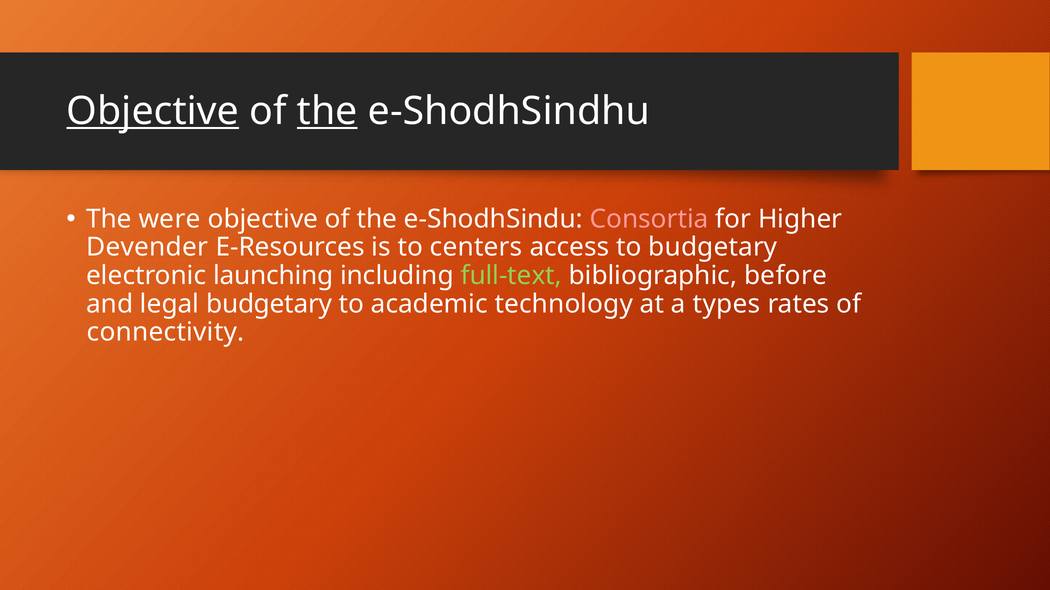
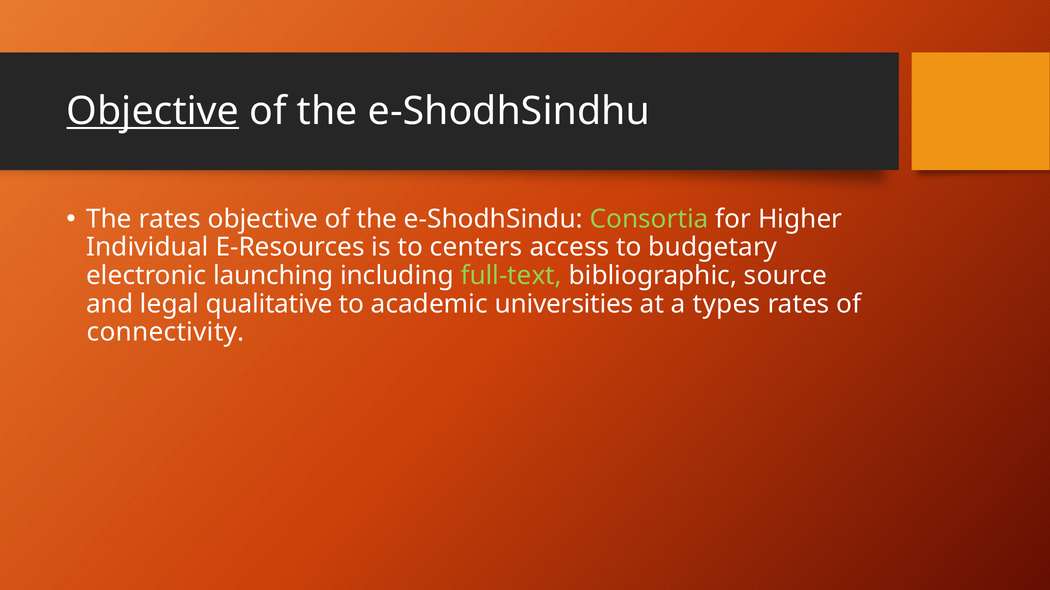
the at (327, 111) underline: present -> none
The were: were -> rates
Consortia colour: pink -> light green
Devender: Devender -> Individual
before: before -> source
legal budgetary: budgetary -> qualitative
technology: technology -> universities
